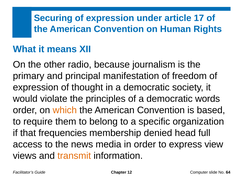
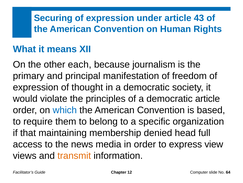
17: 17 -> 43
radio: radio -> each
democratic words: words -> article
which colour: orange -> blue
frequencies: frequencies -> maintaining
